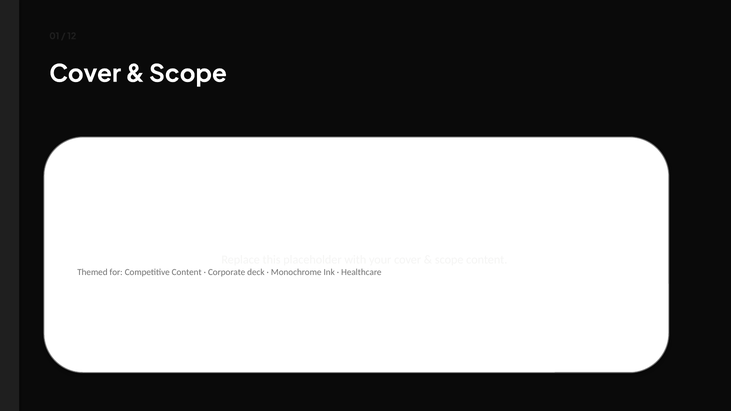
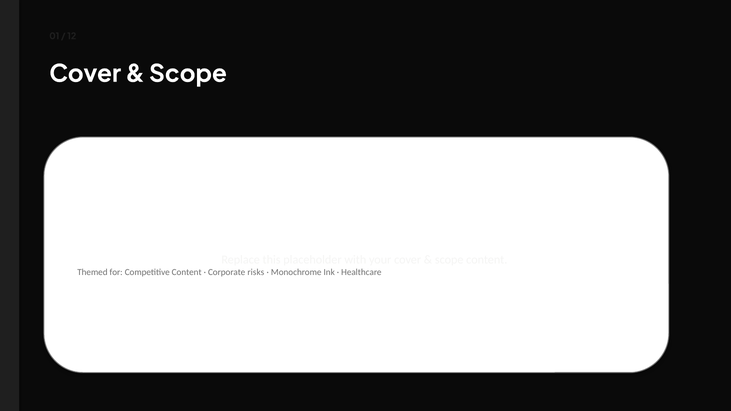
deck: deck -> risks
